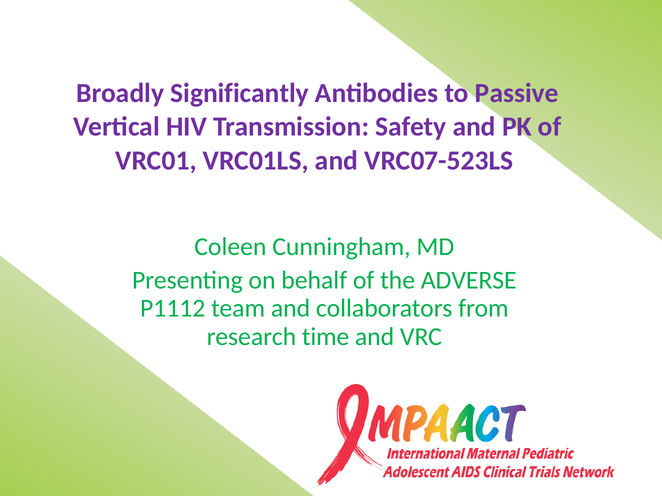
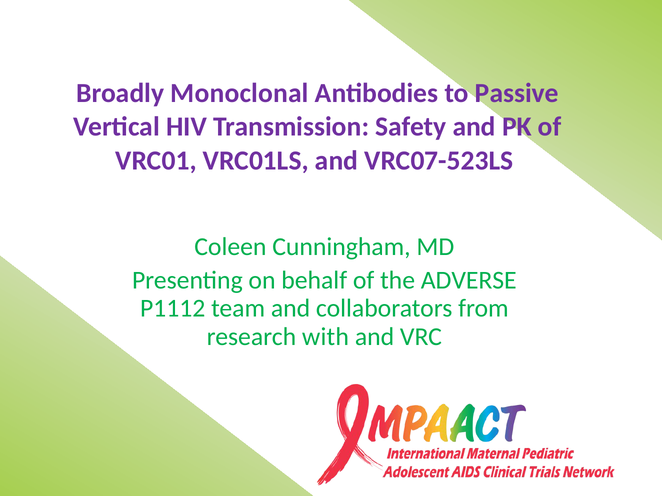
Significantly: Significantly -> Monoclonal
time: time -> with
